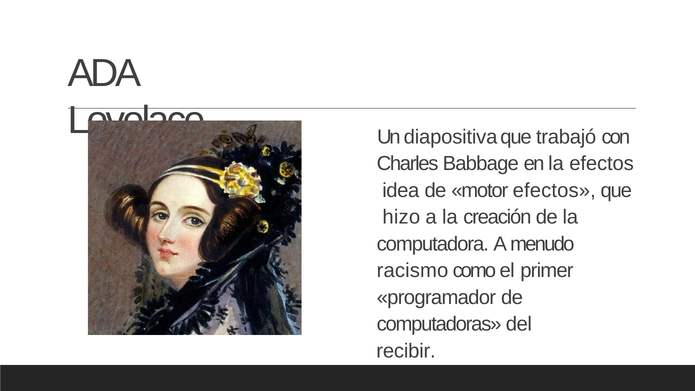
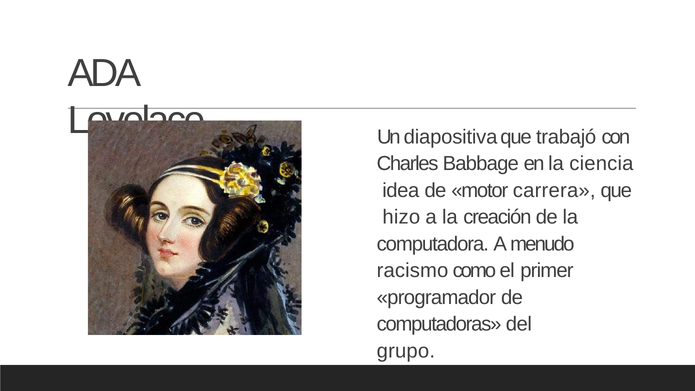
la efectos: efectos -> ciencia
motor efectos: efectos -> carrera
recibir: recibir -> grupo
